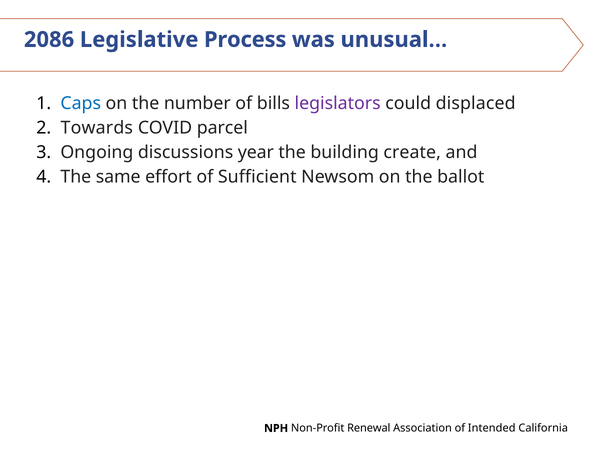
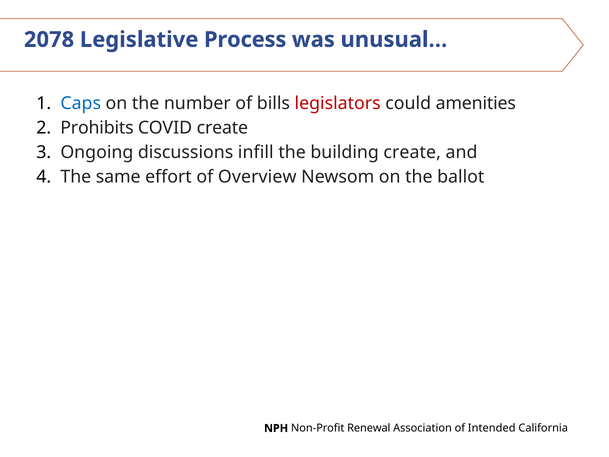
2086: 2086 -> 2078
legislators colour: purple -> red
displaced: displaced -> amenities
Towards: Towards -> Prohibits
COVID parcel: parcel -> create
year: year -> infill
Sufficient: Sufficient -> Overview
